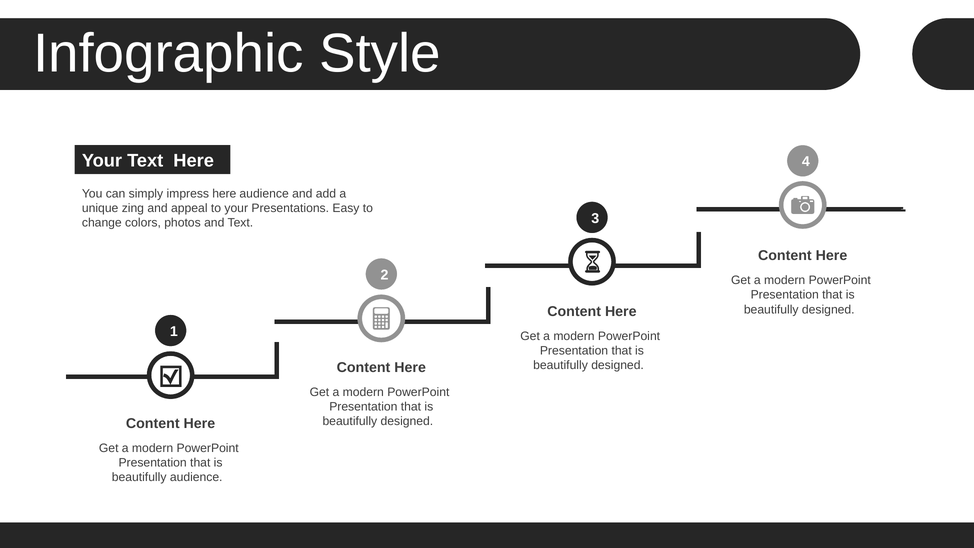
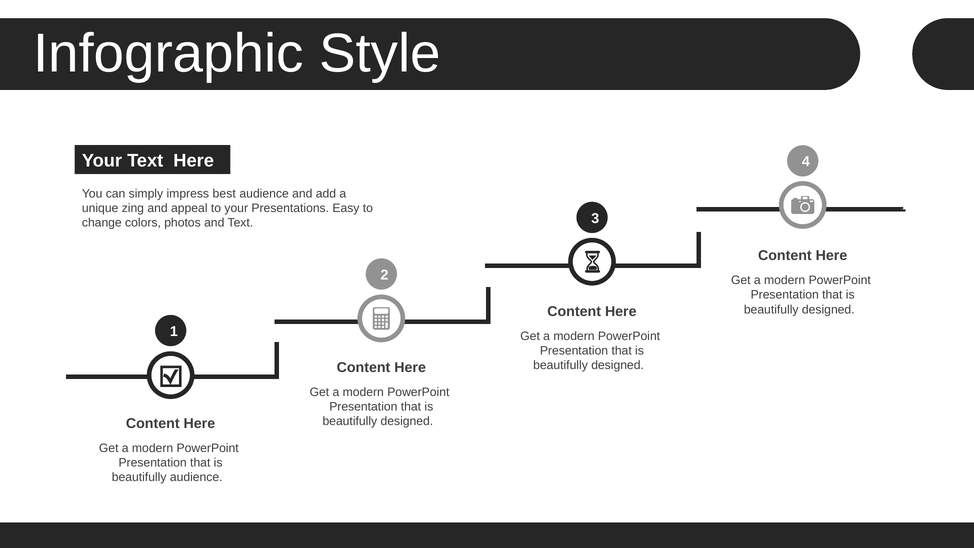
impress here: here -> best
